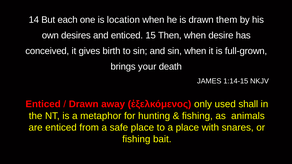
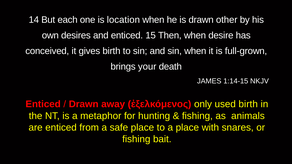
them: them -> other
used shall: shall -> birth
